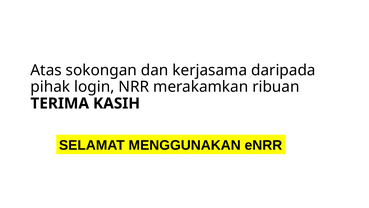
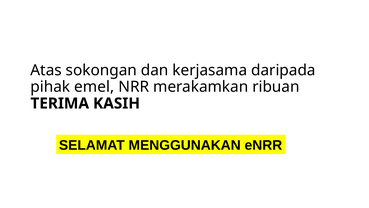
login: login -> emel
